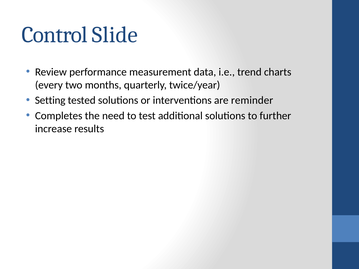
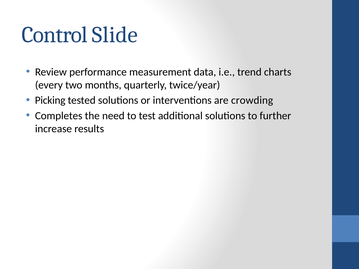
Setting: Setting -> Picking
reminder: reminder -> crowding
